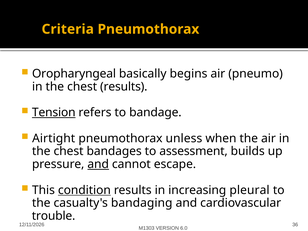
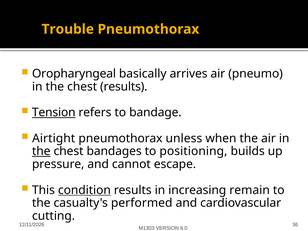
Criteria: Criteria -> Trouble
begins: begins -> arrives
the at (41, 151) underline: none -> present
assessment: assessment -> positioning
and at (98, 164) underline: present -> none
pleural: pleural -> remain
bandaging: bandaging -> performed
trouble: trouble -> cutting
